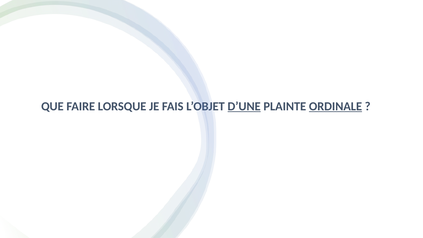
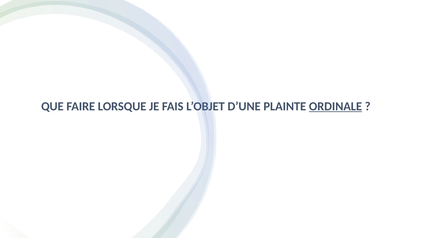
D’UNE underline: present -> none
